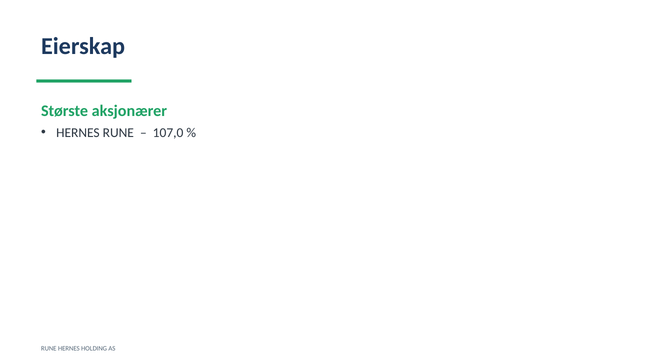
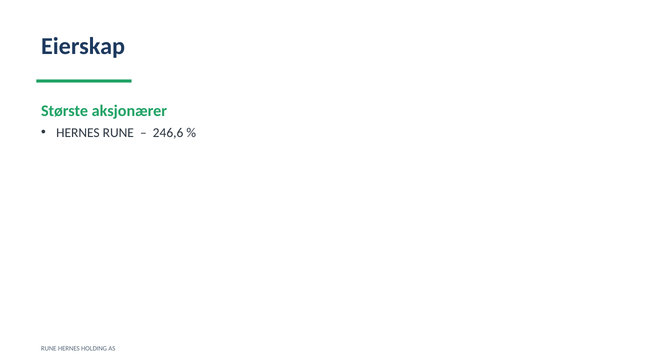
107,0: 107,0 -> 246,6
